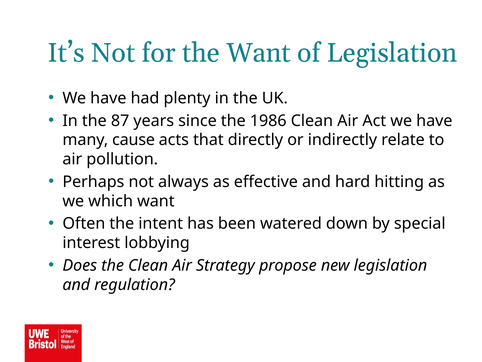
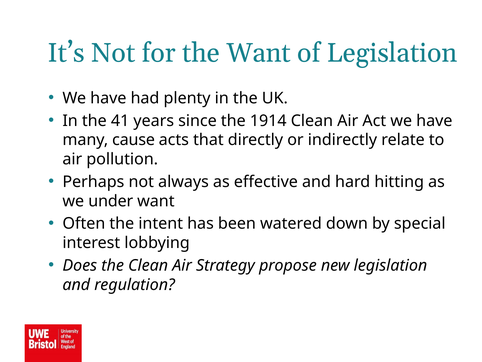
87: 87 -> 41
1986: 1986 -> 1914
which: which -> under
